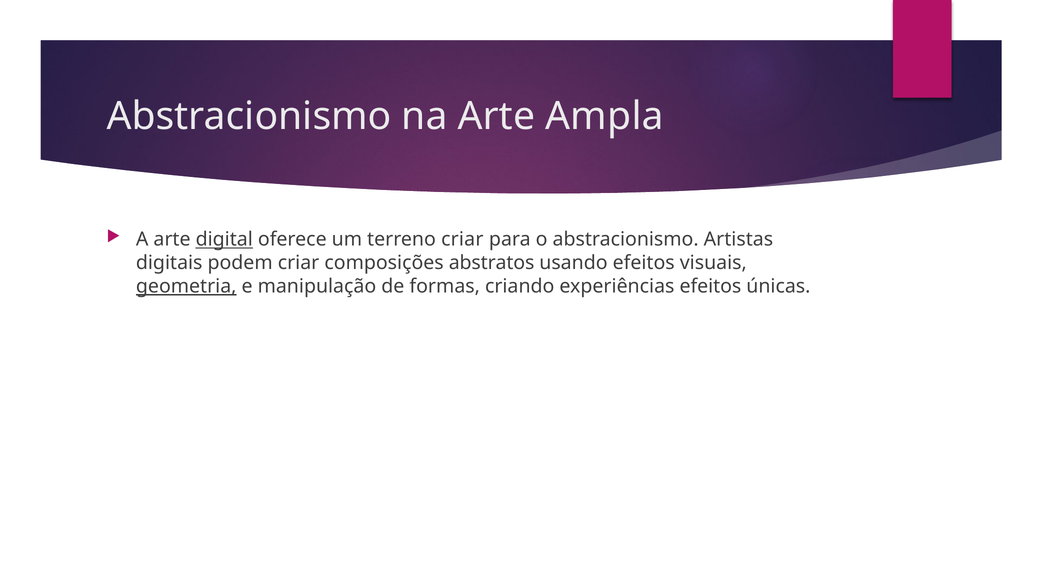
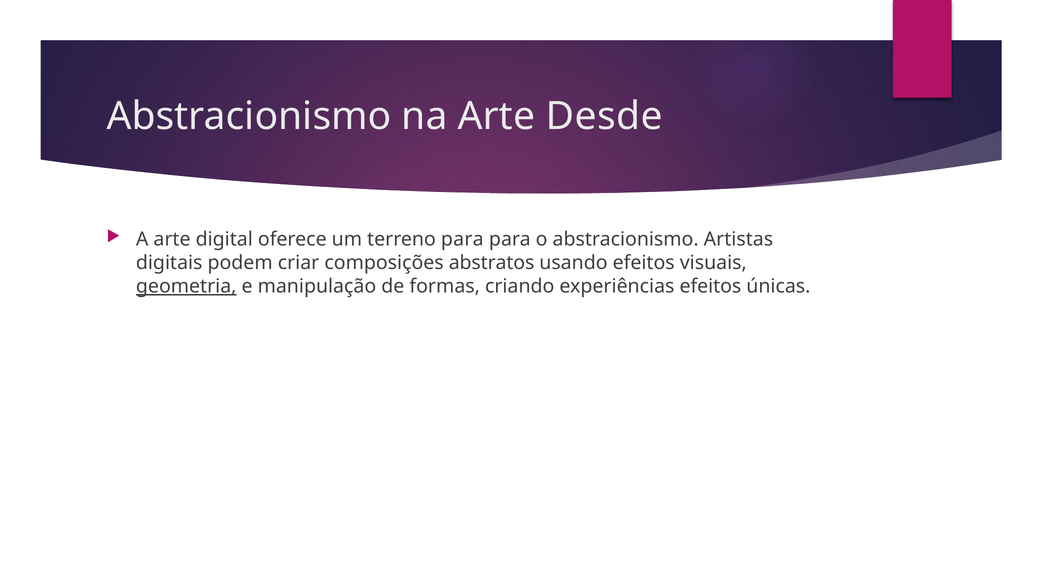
Ampla: Ampla -> Desde
digital underline: present -> none
terreno criar: criar -> para
